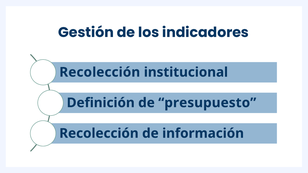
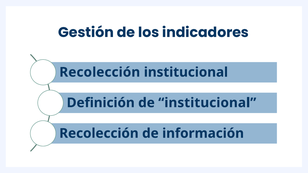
de presupuesto: presupuesto -> institucional
